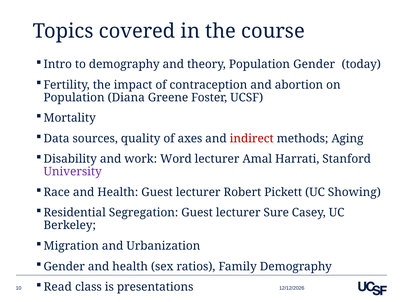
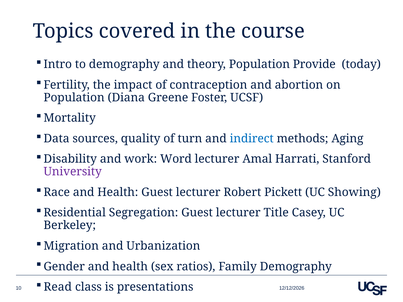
Population Gender: Gender -> Provide
axes: axes -> turn
indirect colour: red -> blue
Sure: Sure -> Title
